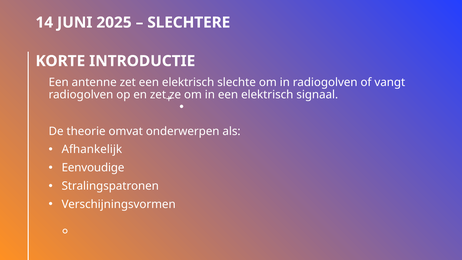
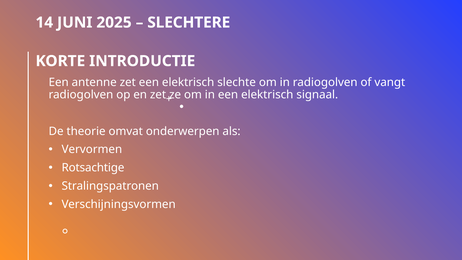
Afhankelijk: Afhankelijk -> Vervormen
Eenvoudige: Eenvoudige -> Rotsachtige
